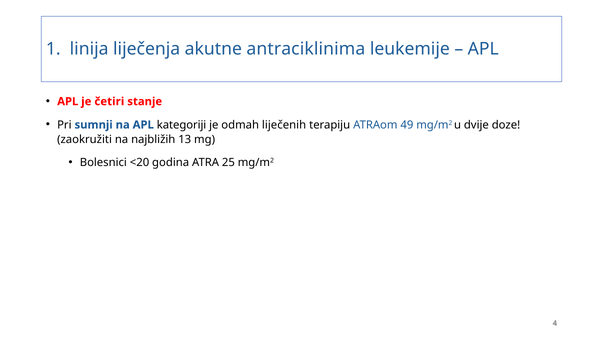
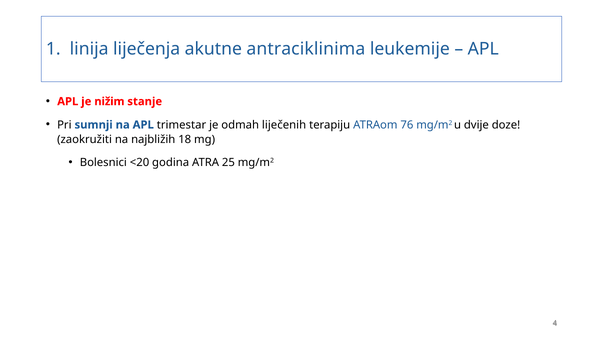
četiri: četiri -> nižim
kategoriji: kategoriji -> trimestar
49: 49 -> 76
13: 13 -> 18
